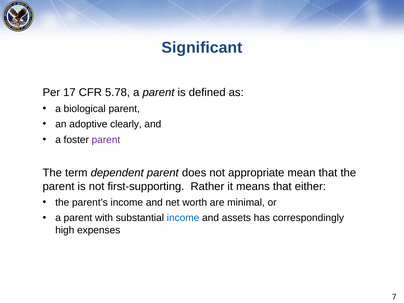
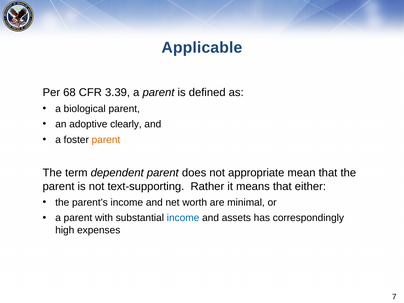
Significant: Significant -> Applicable
17: 17 -> 68
5.78: 5.78 -> 3.39
parent at (106, 140) colour: purple -> orange
first-supporting: first-supporting -> text-supporting
